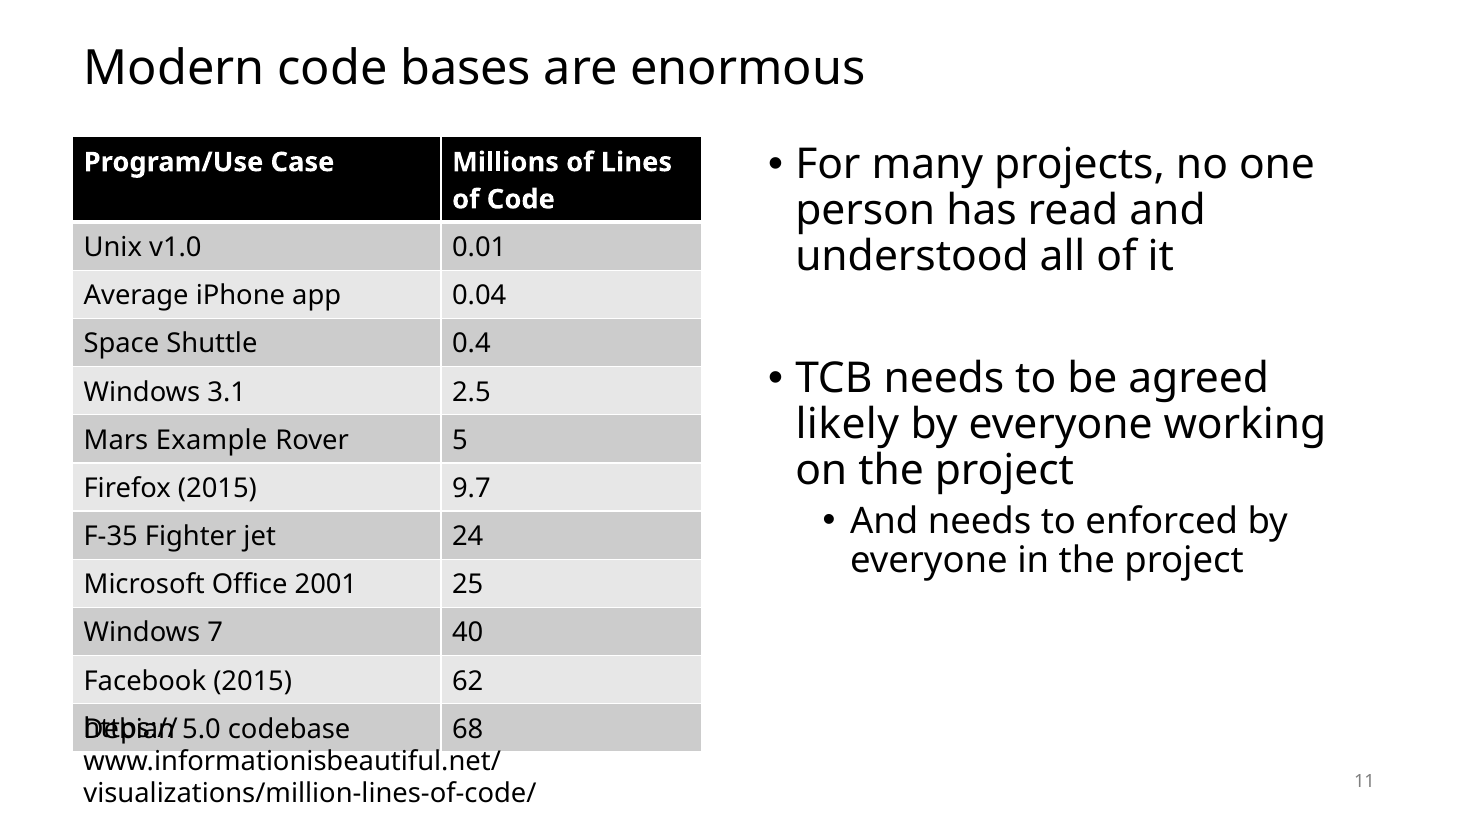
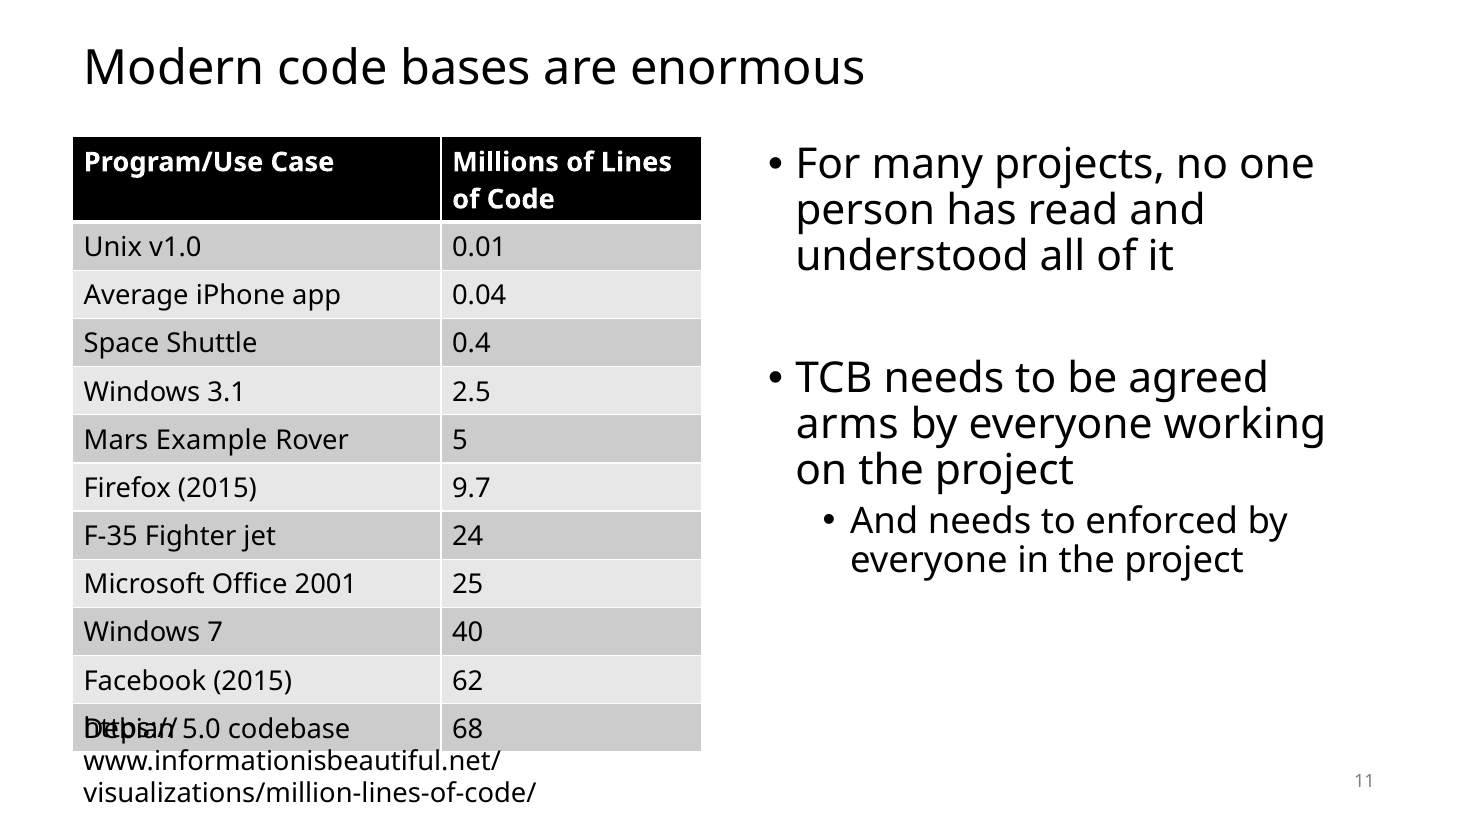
likely: likely -> arms
